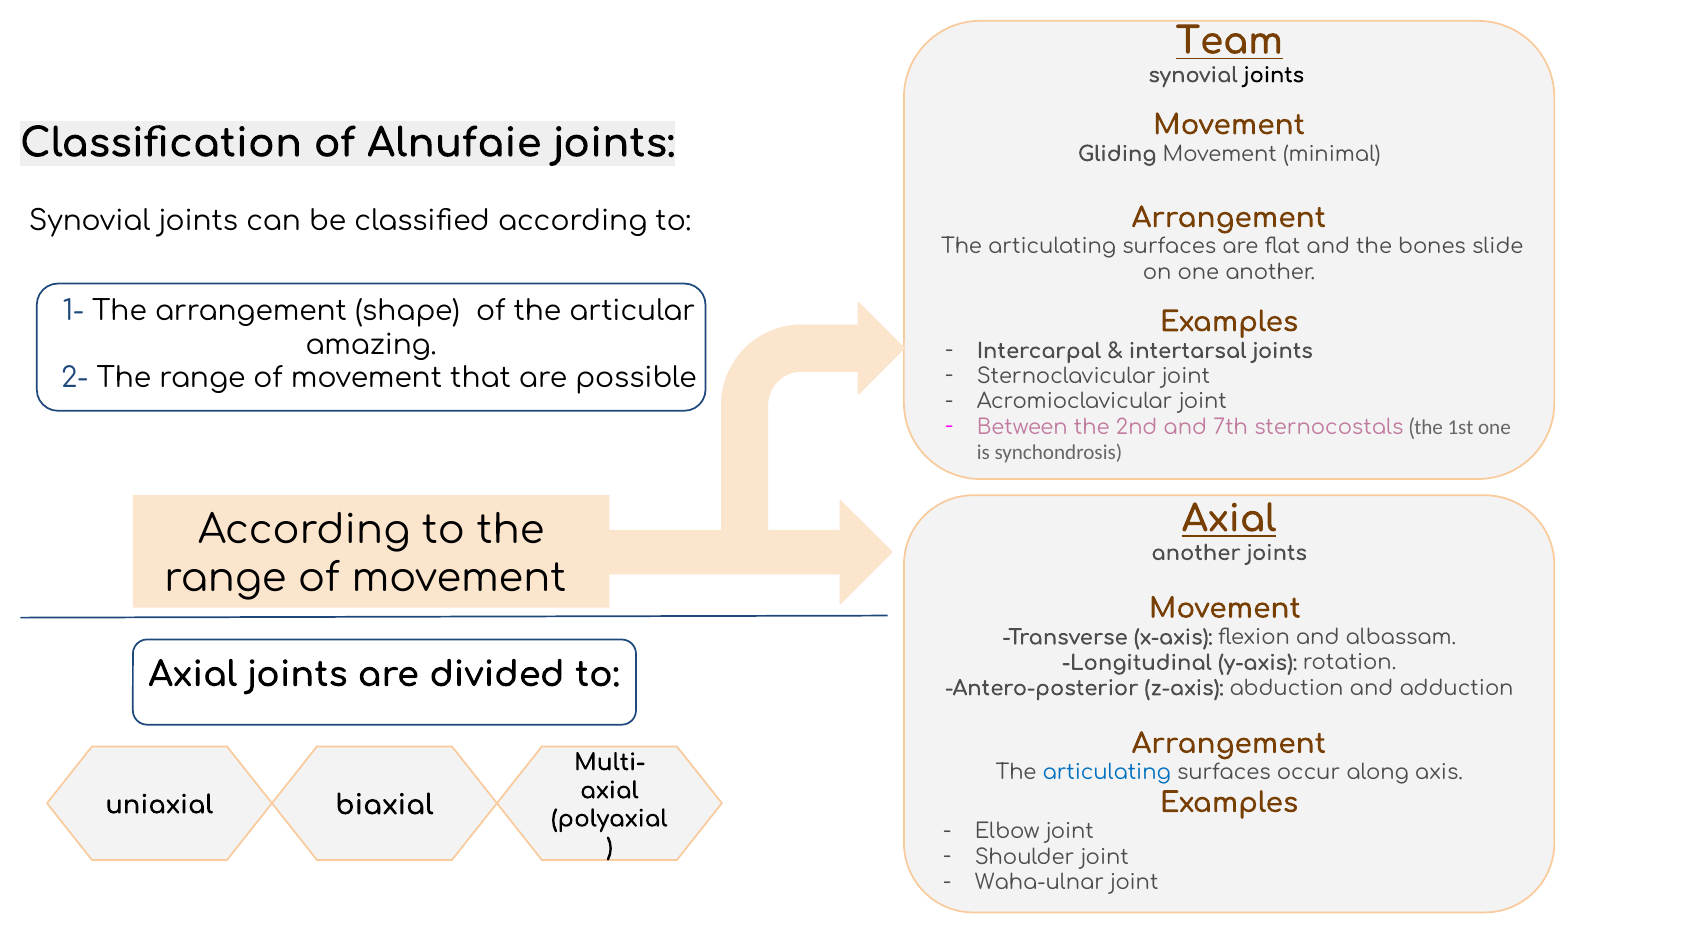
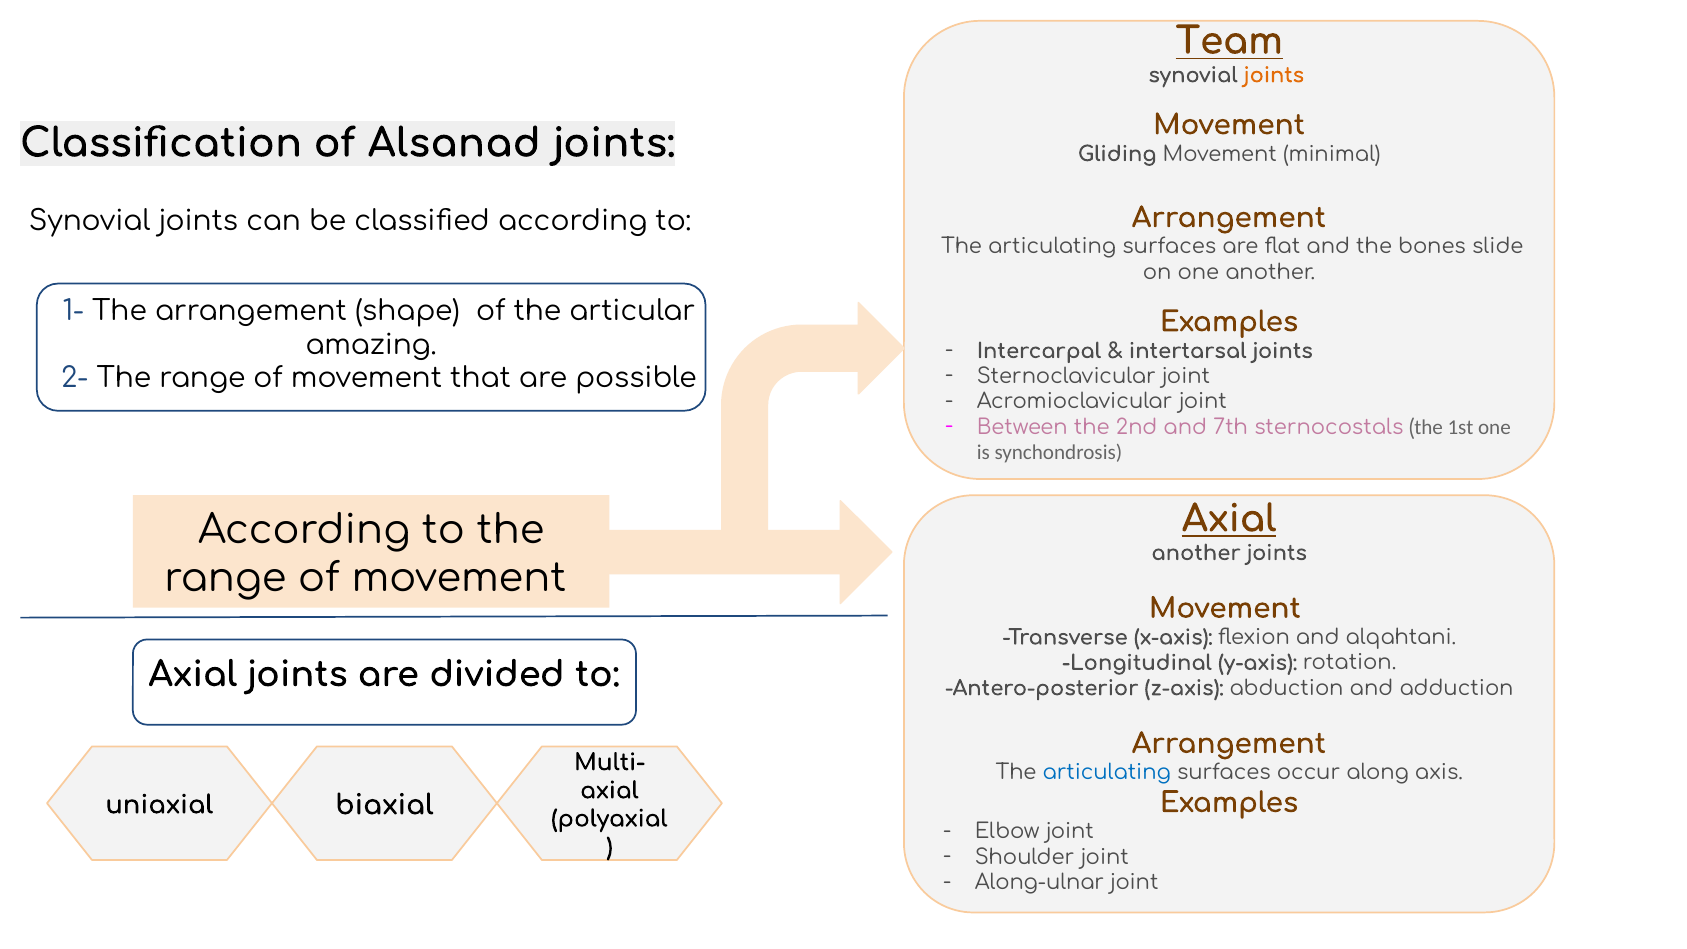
joints at (1274, 75) colour: black -> orange
Alnufaie: Alnufaie -> Alsanad
albassam: albassam -> alqahtani
Waha-ulnar: Waha-ulnar -> Along-ulnar
